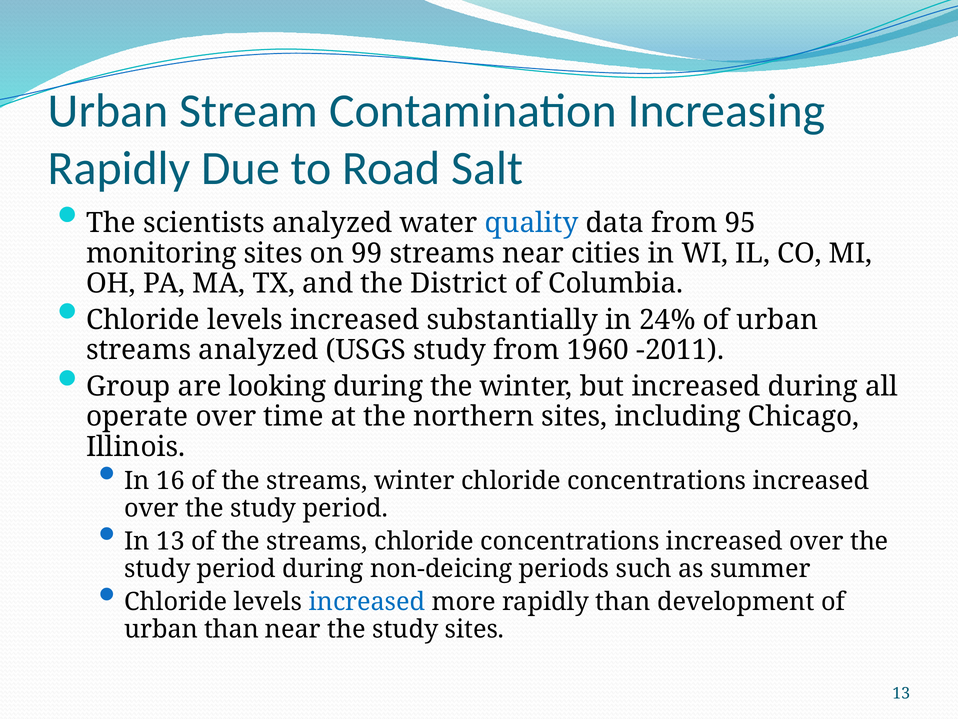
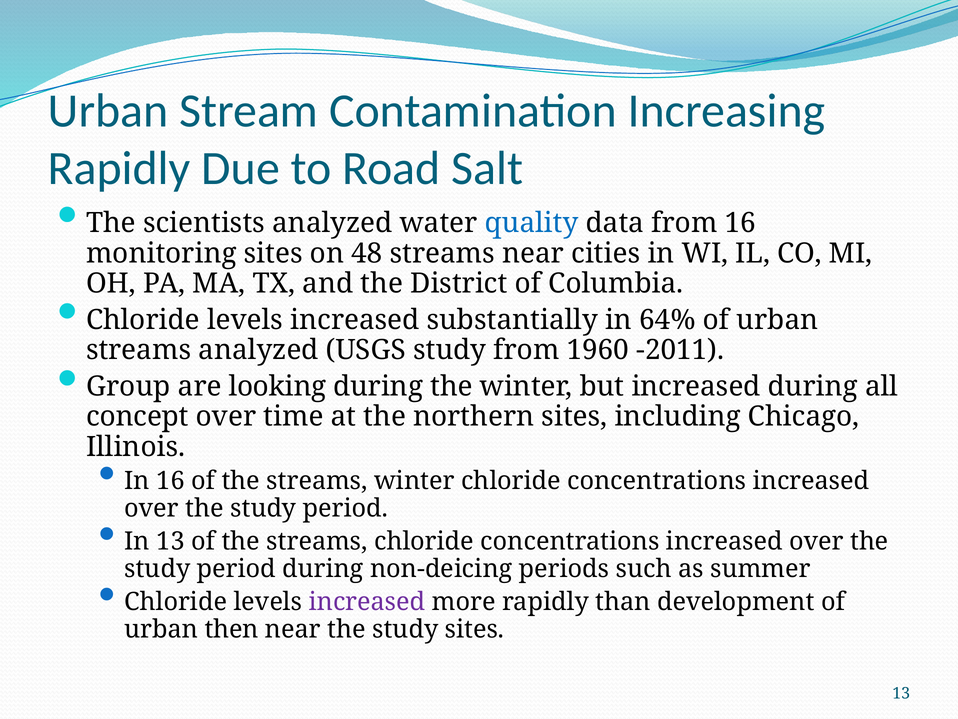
from 95: 95 -> 16
99: 99 -> 48
24%: 24% -> 64%
operate: operate -> concept
increased at (367, 601) colour: blue -> purple
urban than: than -> then
